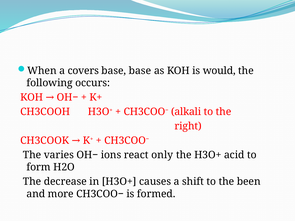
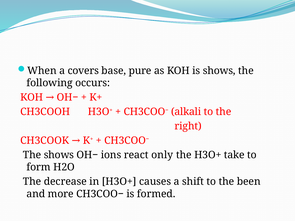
base base: base -> pure
is would: would -> shows
The varies: varies -> shows
acid: acid -> take
